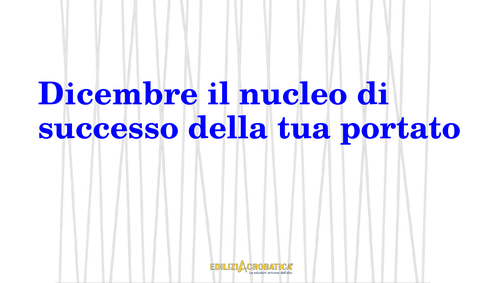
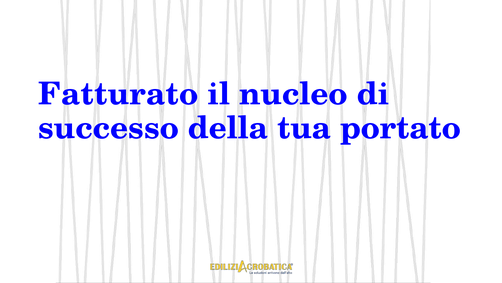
Dicembre: Dicembre -> Fatturato
